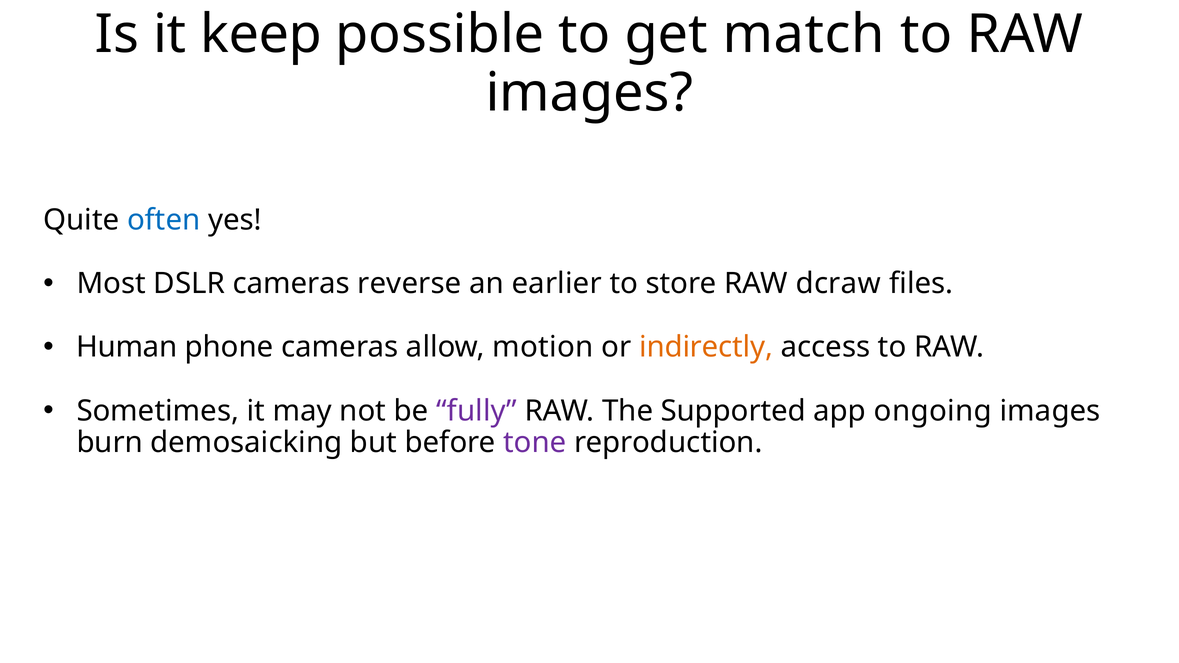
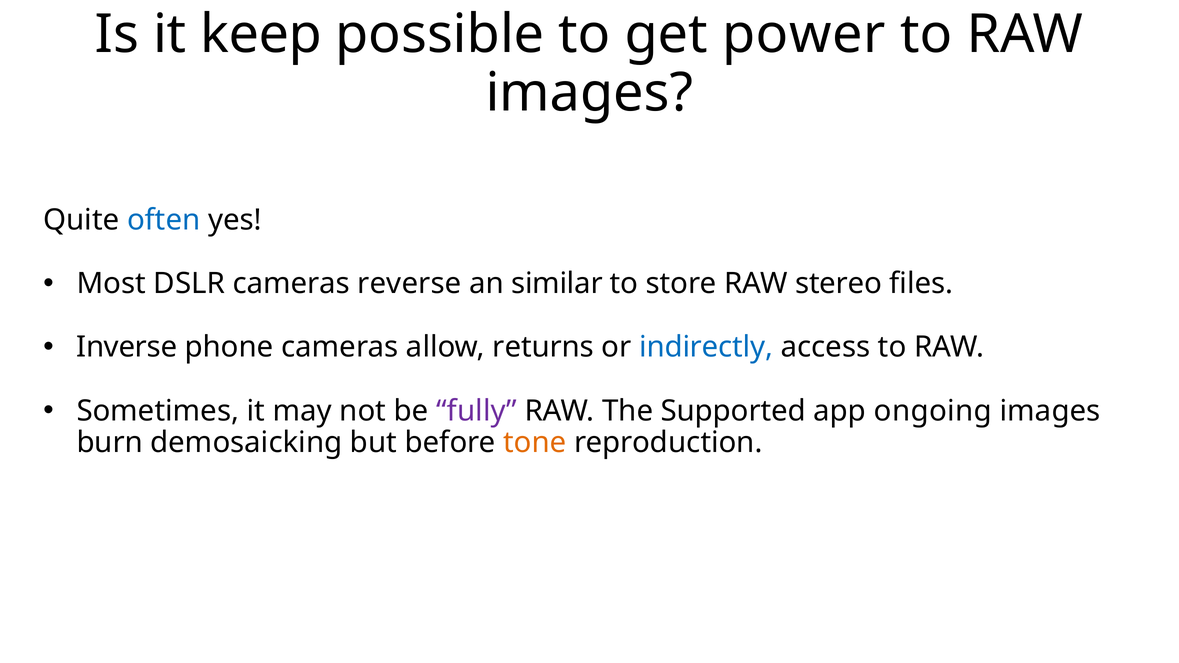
match: match -> power
earlier: earlier -> similar
dcraw: dcraw -> stereo
Human: Human -> Inverse
motion: motion -> returns
indirectly colour: orange -> blue
tone colour: purple -> orange
